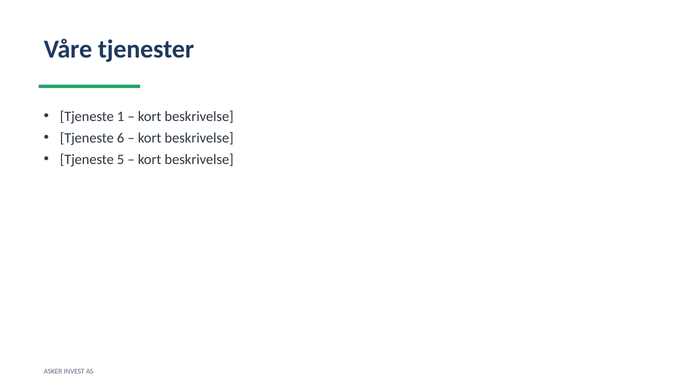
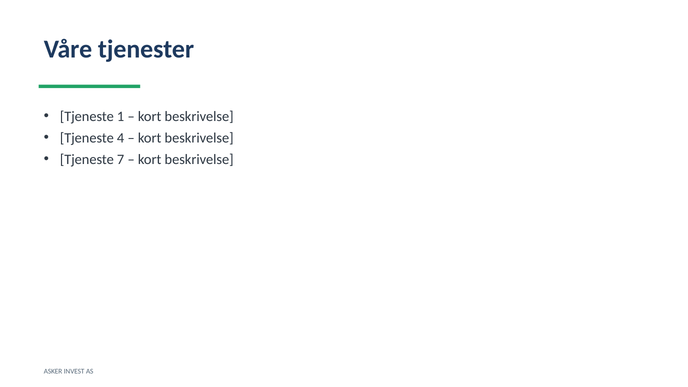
6: 6 -> 4
5: 5 -> 7
